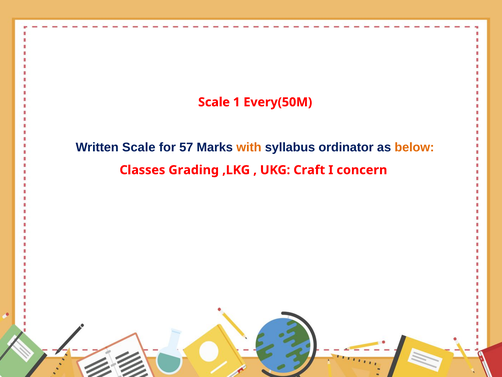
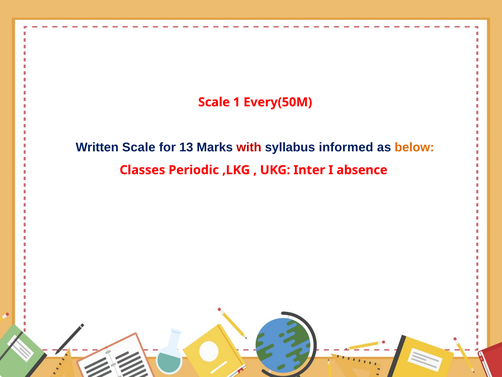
57: 57 -> 13
with colour: orange -> red
ordinator: ordinator -> informed
Grading: Grading -> Periodic
Craft: Craft -> Inter
concern: concern -> absence
